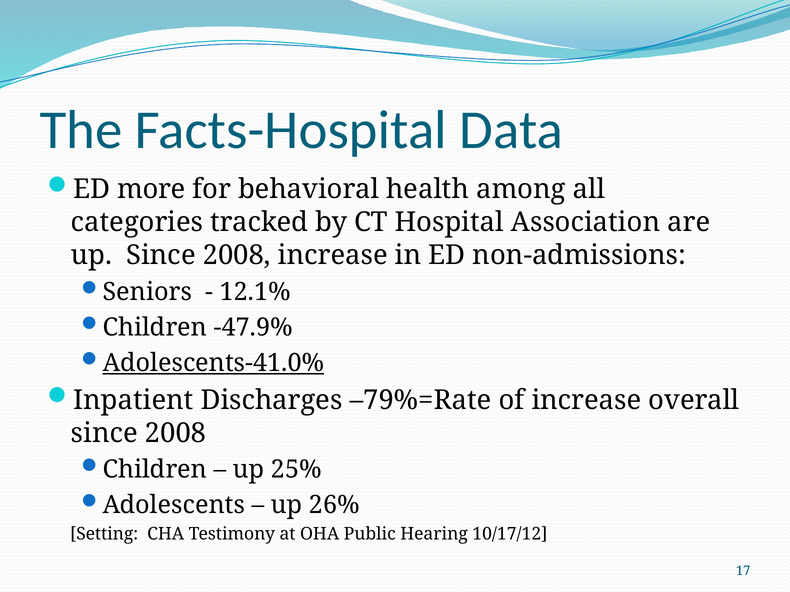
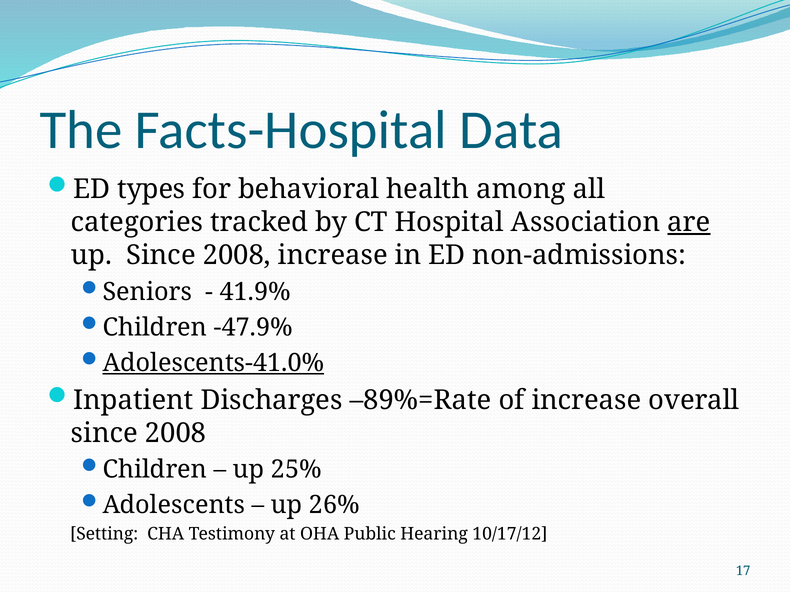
more: more -> types
are underline: none -> present
12.1%: 12.1% -> 41.9%
–79%=Rate: –79%=Rate -> –89%=Rate
